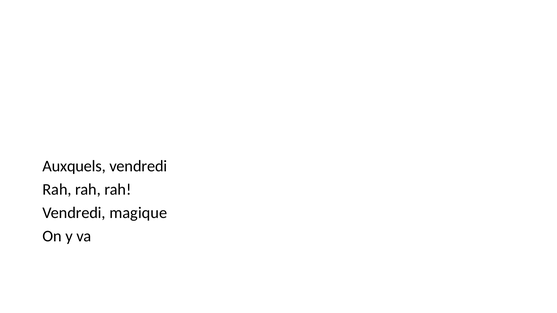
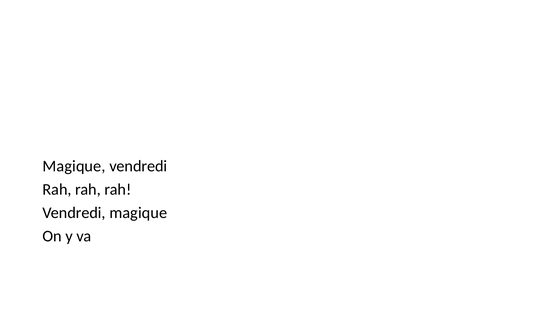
Auxquels at (74, 166): Auxquels -> Magique
